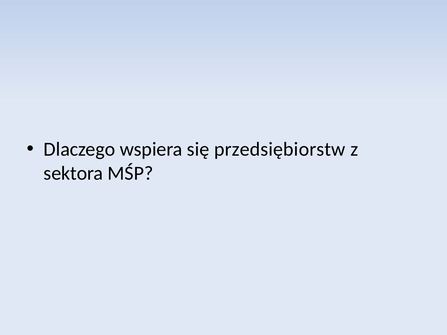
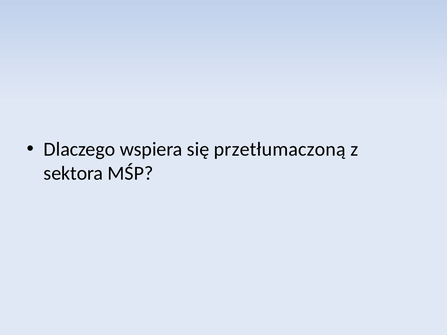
przedsiębiorstw: przedsiębiorstw -> przetłumaczoną
